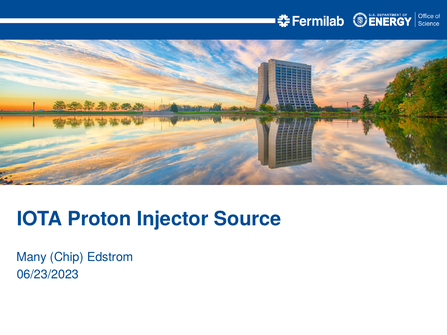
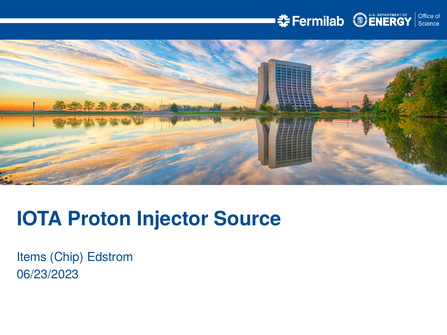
Many: Many -> Items
